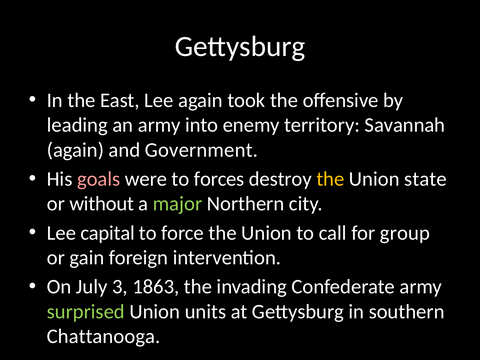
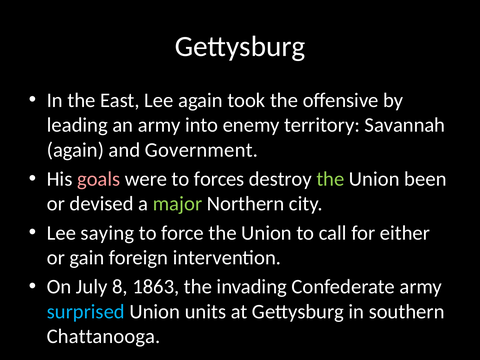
the at (330, 179) colour: yellow -> light green
state: state -> been
without: without -> devised
capital: capital -> saying
group: group -> either
3: 3 -> 8
surprised colour: light green -> light blue
